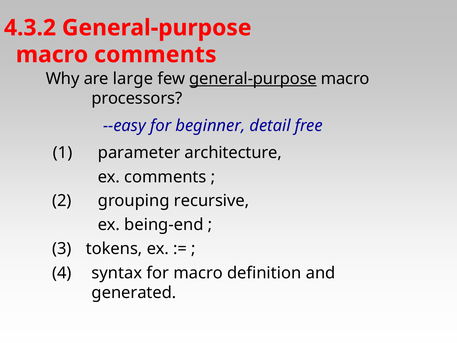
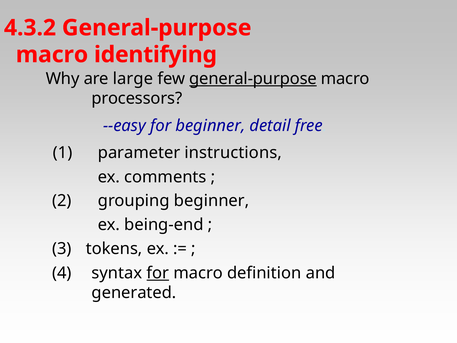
macro comments: comments -> identifying
architecture: architecture -> instructions
grouping recursive: recursive -> beginner
for at (158, 273) underline: none -> present
